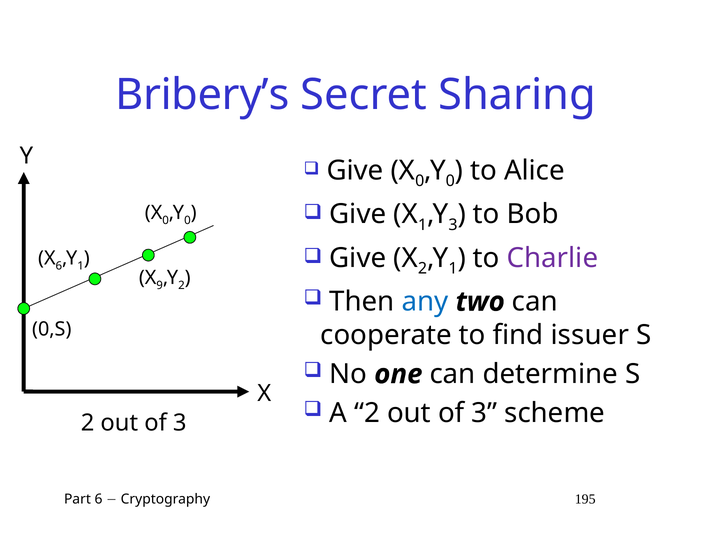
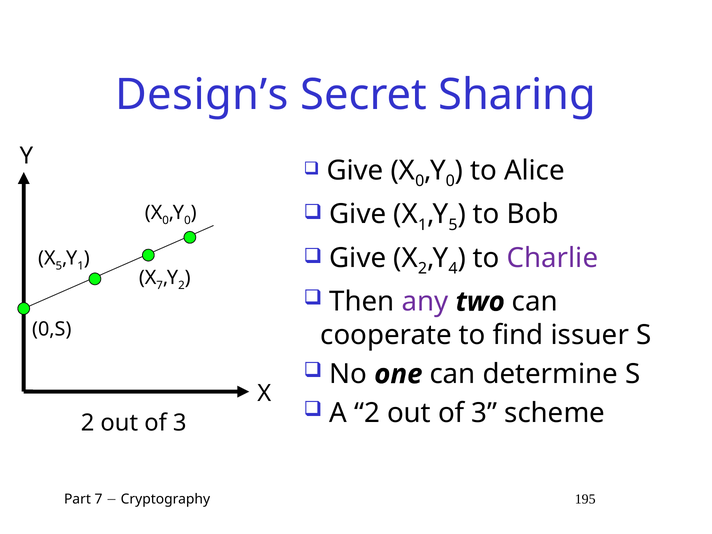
Bribery’s: Bribery’s -> Design’s
3 at (453, 225): 3 -> 5
1 at (453, 269): 1 -> 4
X 6: 6 -> 5
X 9: 9 -> 7
any colour: blue -> purple
Part 6: 6 -> 7
